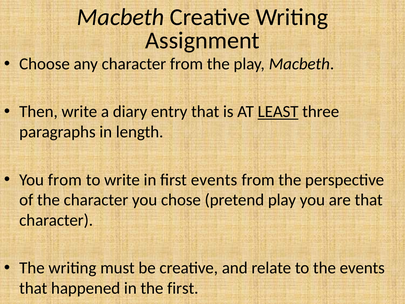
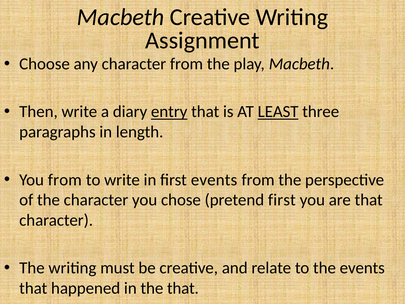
entry underline: none -> present
pretend play: play -> first
the first: first -> that
